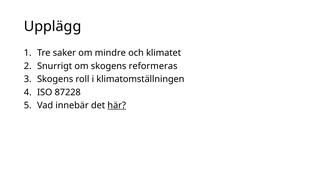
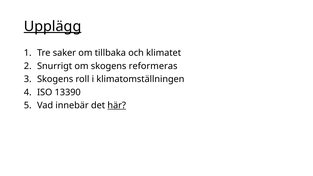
Upplägg underline: none -> present
mindre: mindre -> tillbaka
87228: 87228 -> 13390
